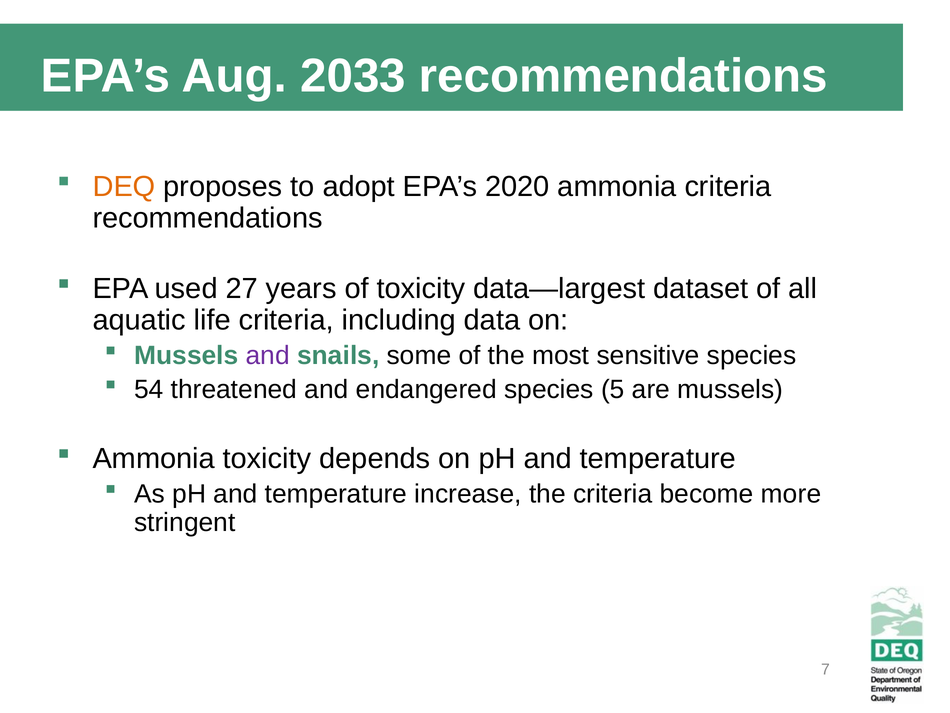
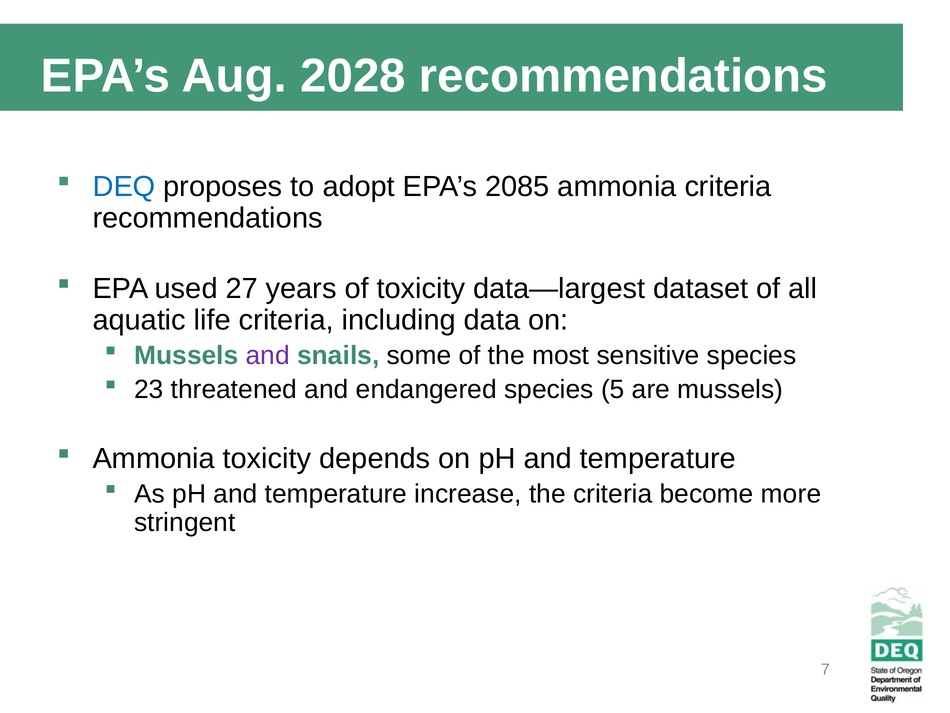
2033: 2033 -> 2028
DEQ colour: orange -> blue
2020: 2020 -> 2085
54: 54 -> 23
